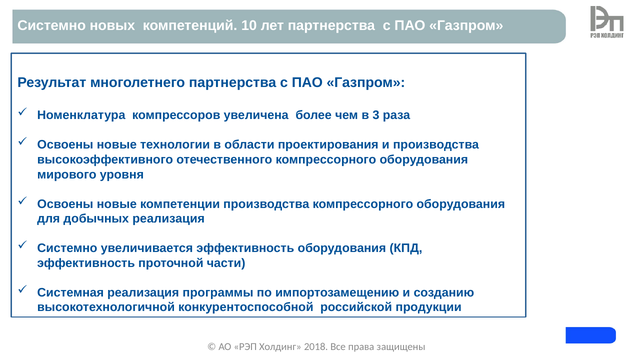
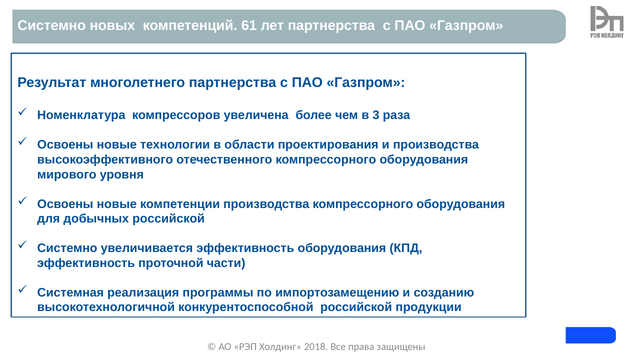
10: 10 -> 61
добычных реализация: реализация -> российской
